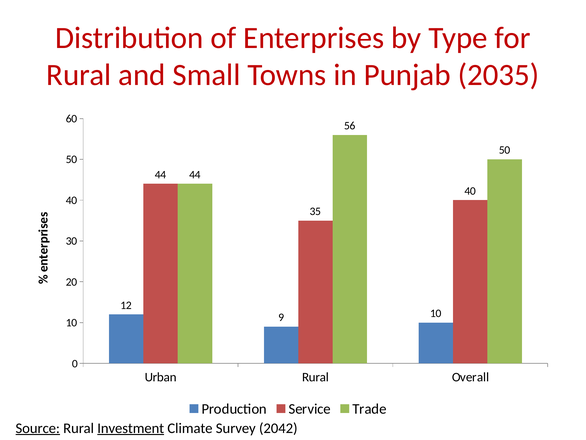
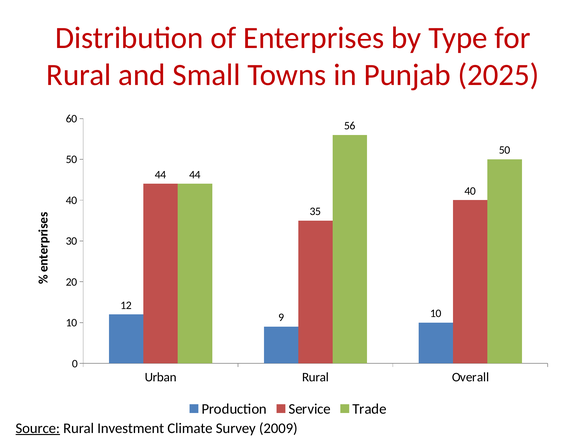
2035: 2035 -> 2025
Investment underline: present -> none
2042: 2042 -> 2009
